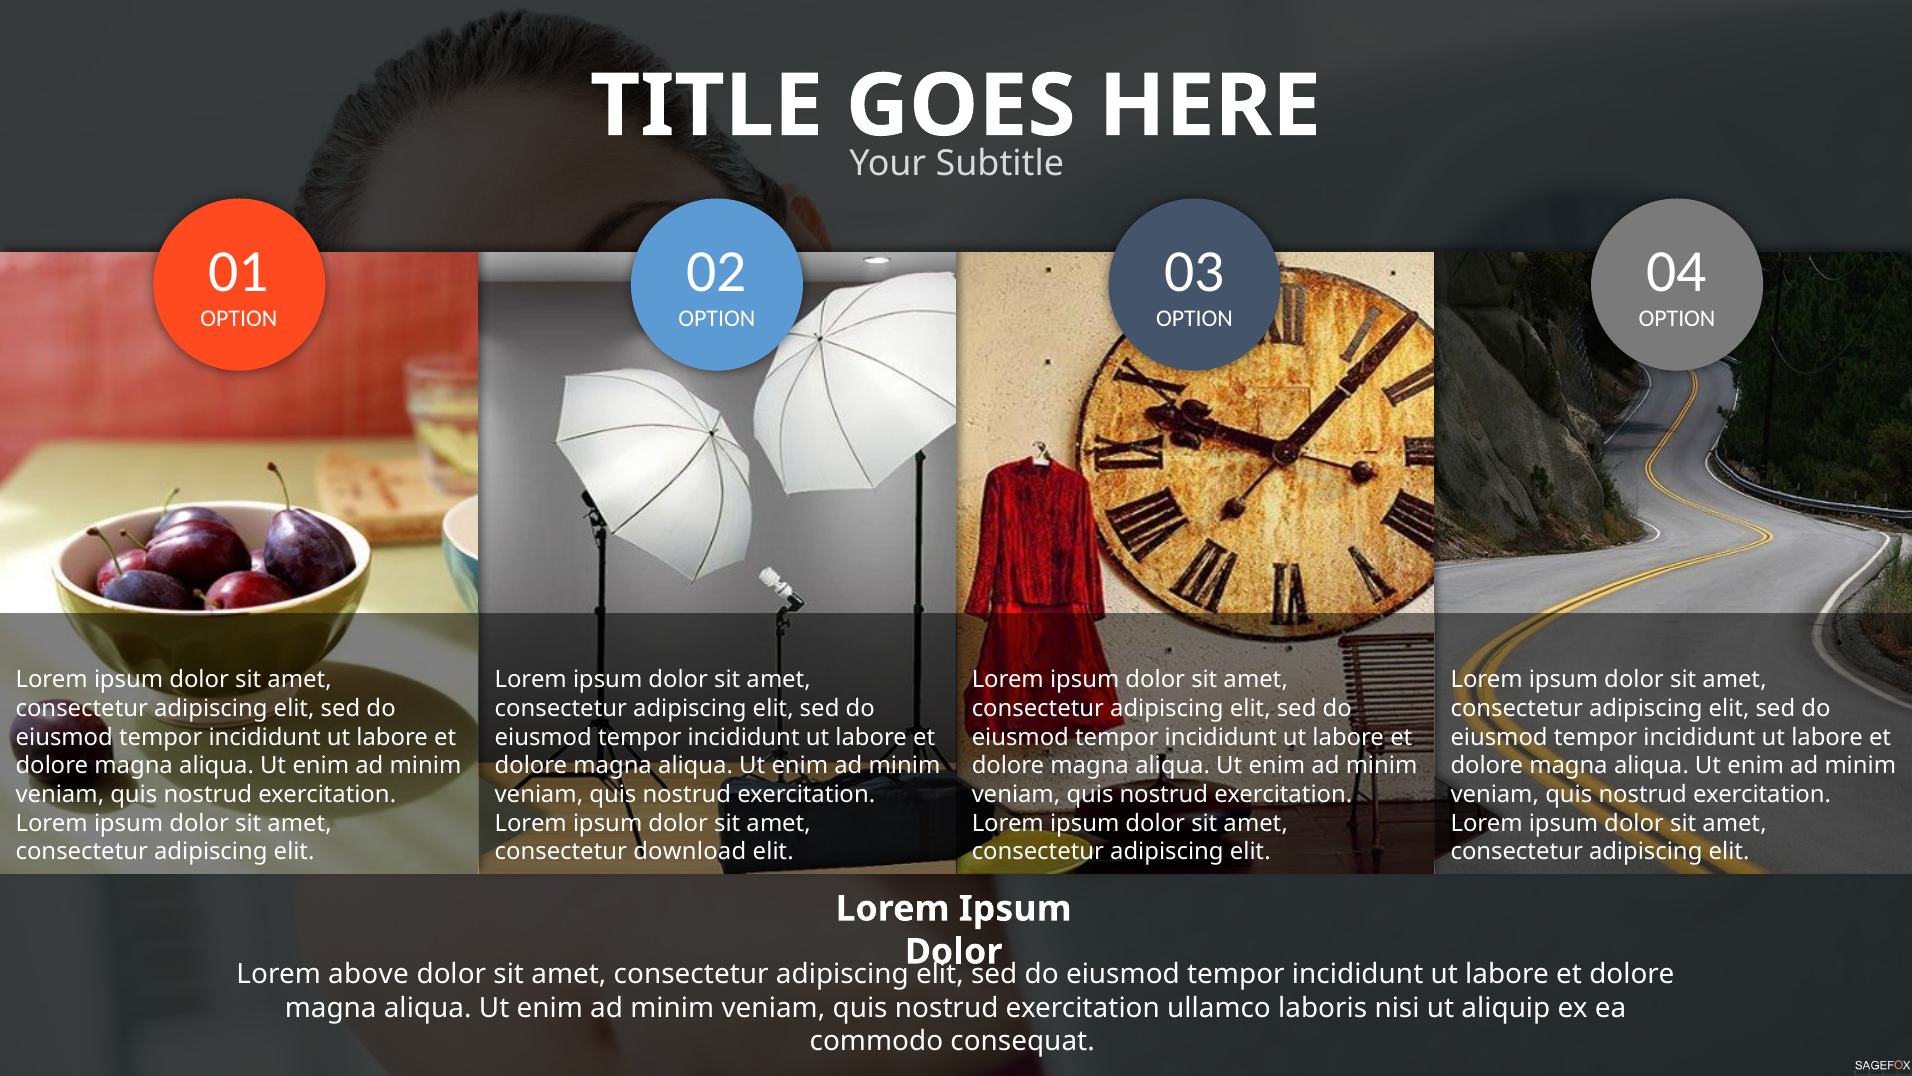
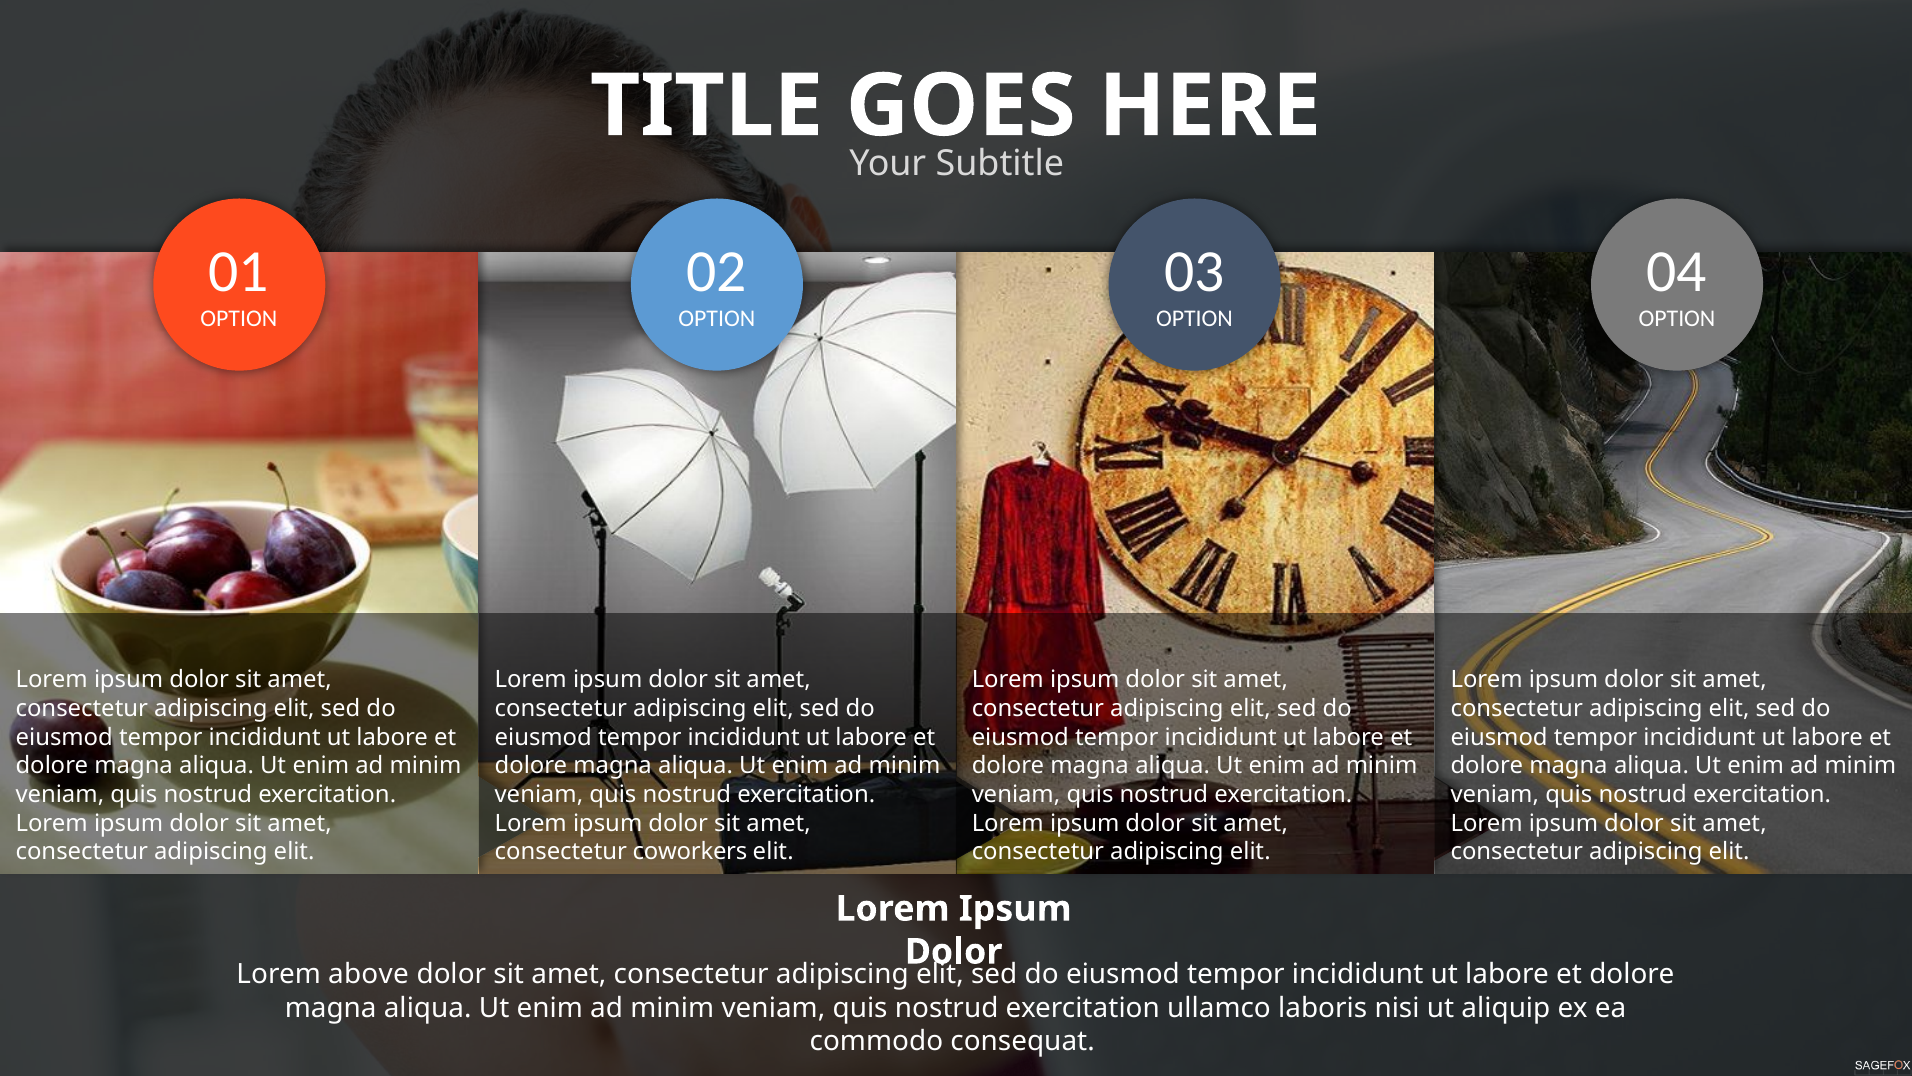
download: download -> coworkers
